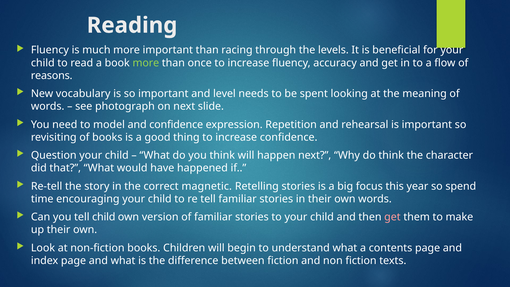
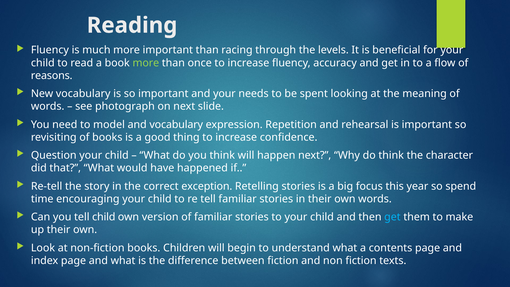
and level: level -> your
and confidence: confidence -> vocabulary
magnetic: magnetic -> exception
get at (392, 217) colour: pink -> light blue
